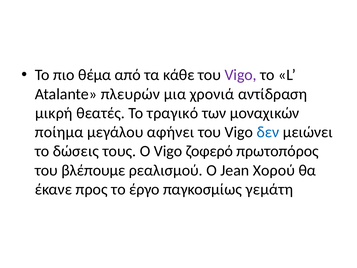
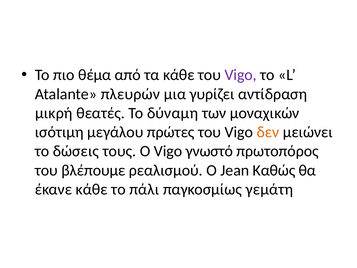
χρονιά: χρονιά -> γυρίζει
τραγικό: τραγικό -> δύναμη
ποίημα: ποίημα -> ισότιμη
αφήνει: αφήνει -> πρώτες
δεν colour: blue -> orange
ζοφερό: ζοφερό -> γνωστό
Χορού: Χορού -> Καθώς
έκανε προς: προς -> κάθε
έργο: έργο -> πάλι
